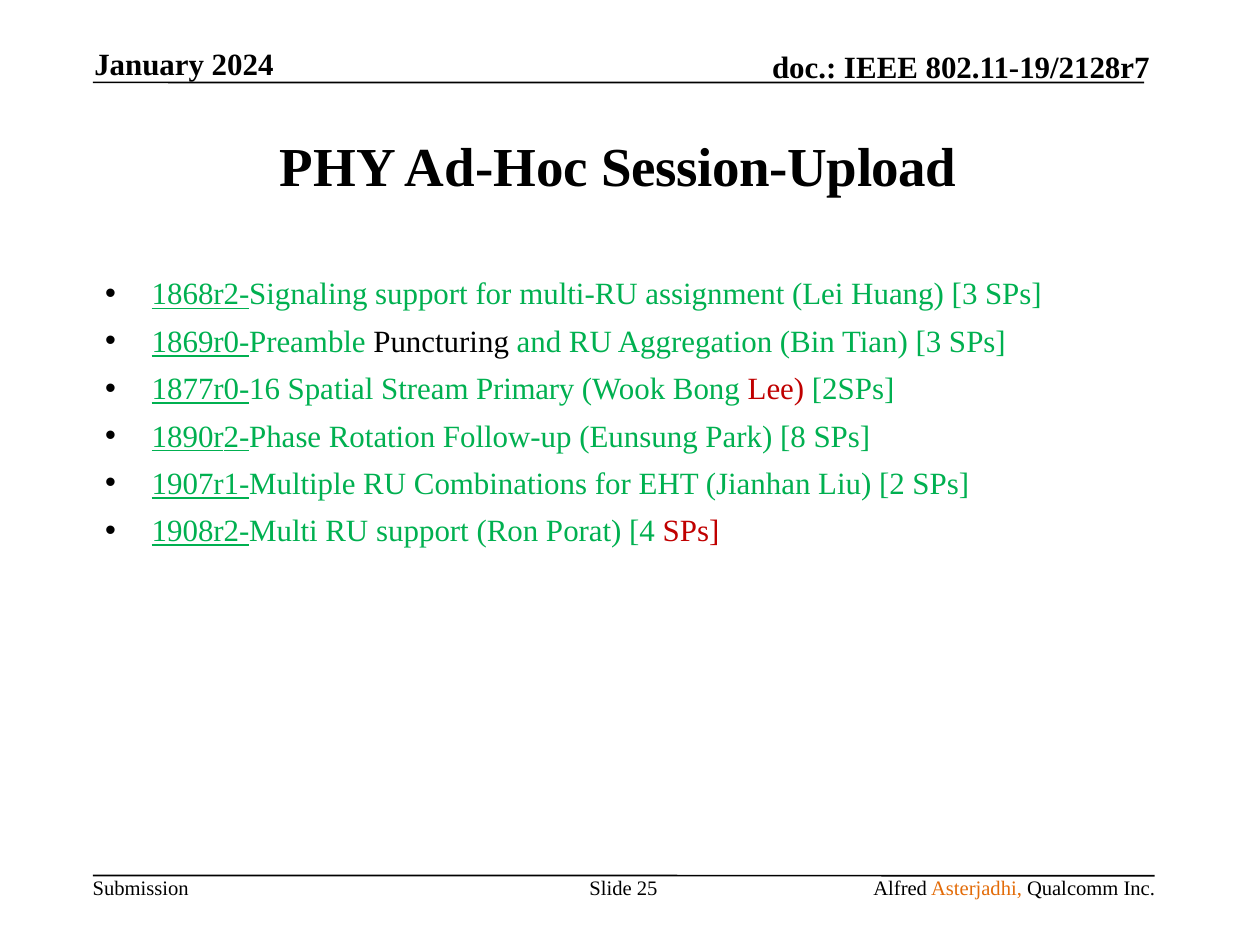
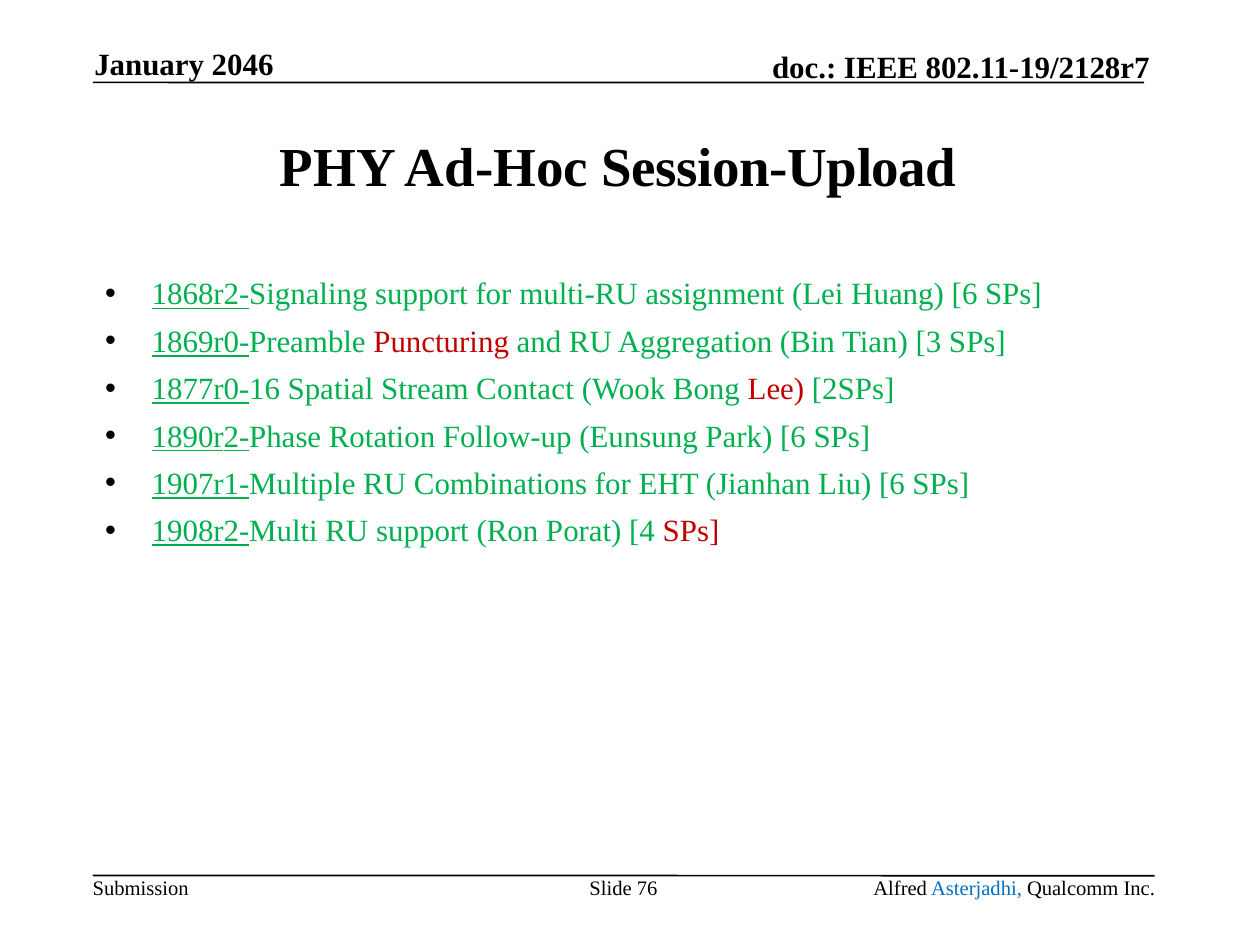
2024: 2024 -> 2046
Huang 3: 3 -> 6
Puncturing colour: black -> red
Primary: Primary -> Contact
Park 8: 8 -> 6
Liu 2: 2 -> 6
25: 25 -> 76
Asterjadhi colour: orange -> blue
